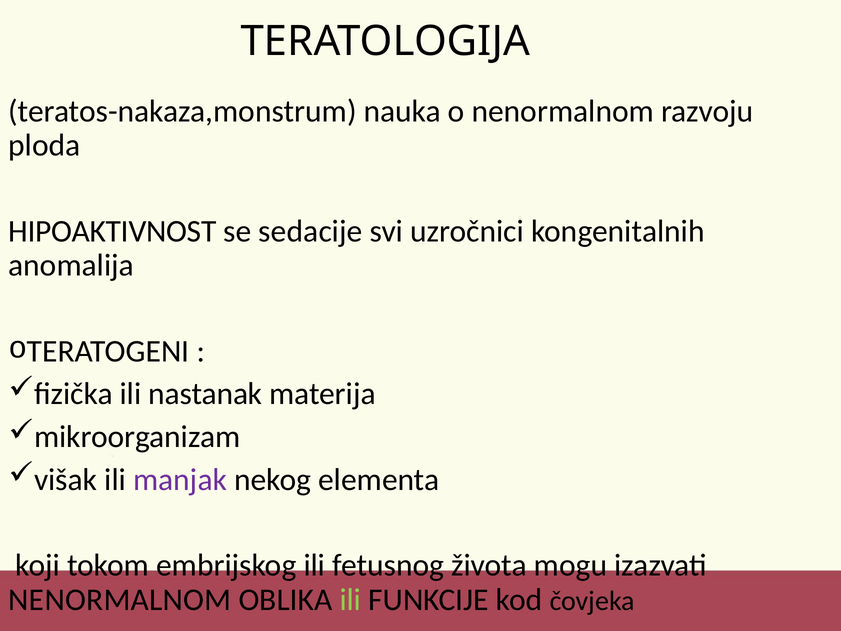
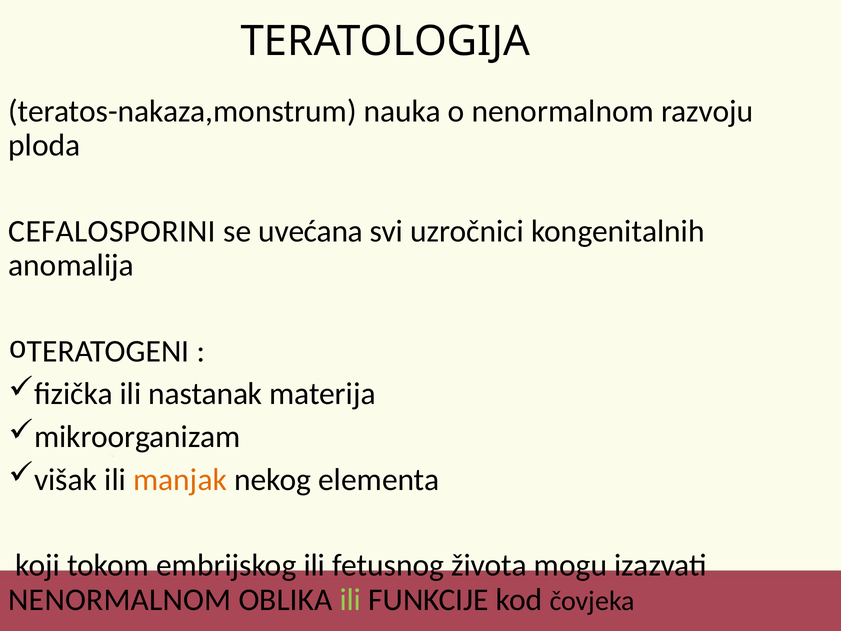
HIPOAKTIVNOST: HIPOAKTIVNOST -> CEFALOSPORINI
sedacije: sedacije -> uvećana
manjak colour: purple -> orange
